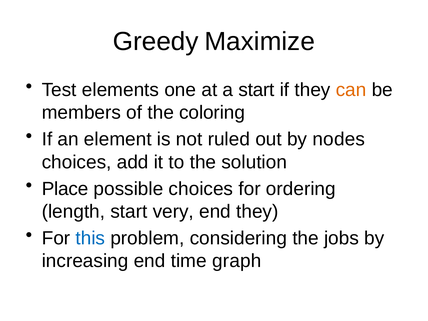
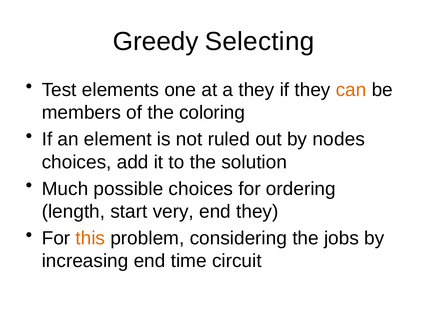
Maximize: Maximize -> Selecting
a start: start -> they
Place: Place -> Much
this colour: blue -> orange
graph: graph -> circuit
